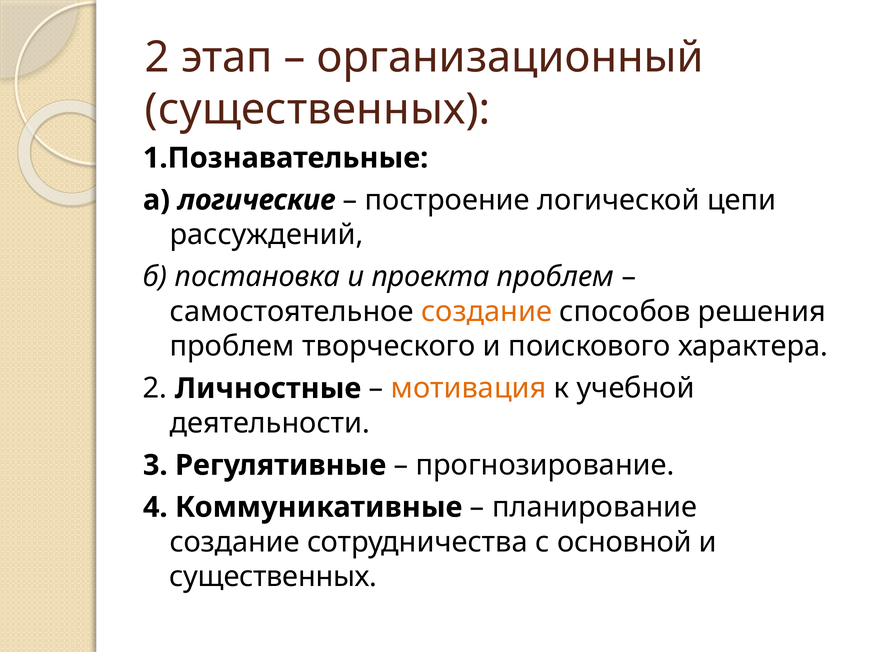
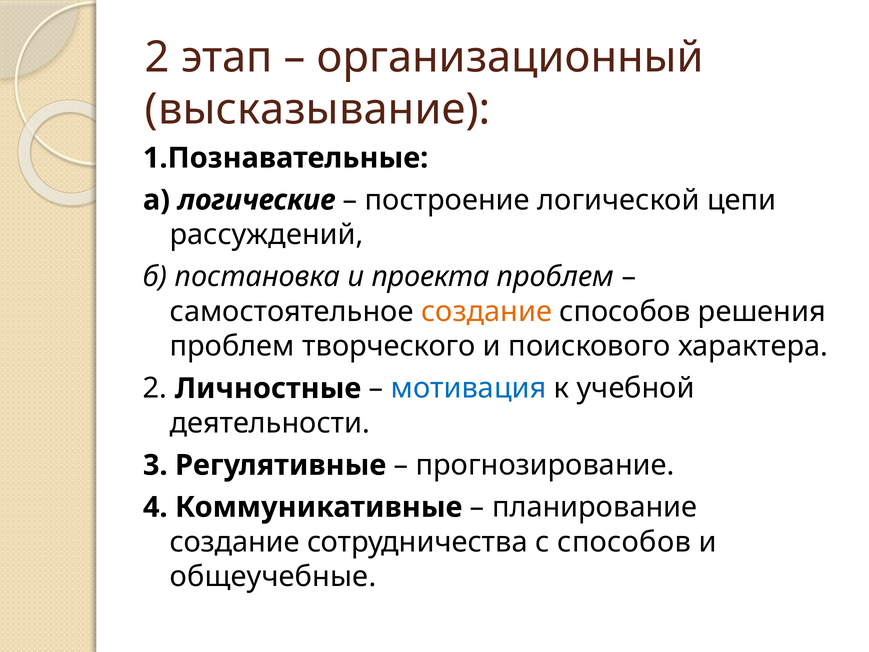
существенных at (318, 110): существенных -> высказывание
мотивация colour: orange -> blue
с основной: основной -> способов
существенных at (273, 577): существенных -> общеучебные
